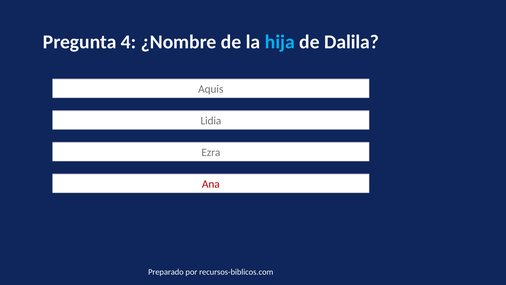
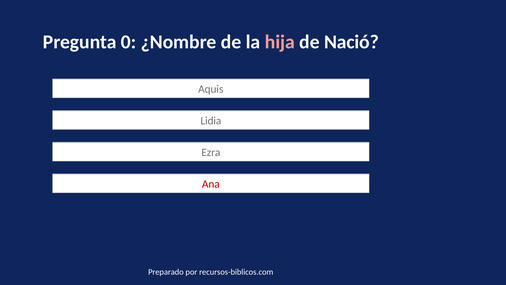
4: 4 -> 0
hija colour: light blue -> pink
Dalila: Dalila -> Nació
